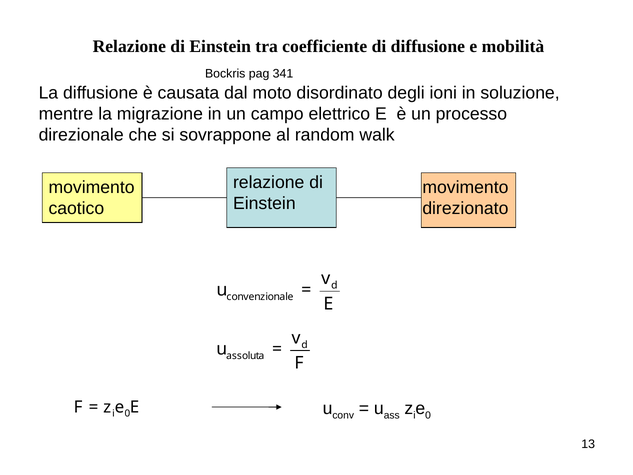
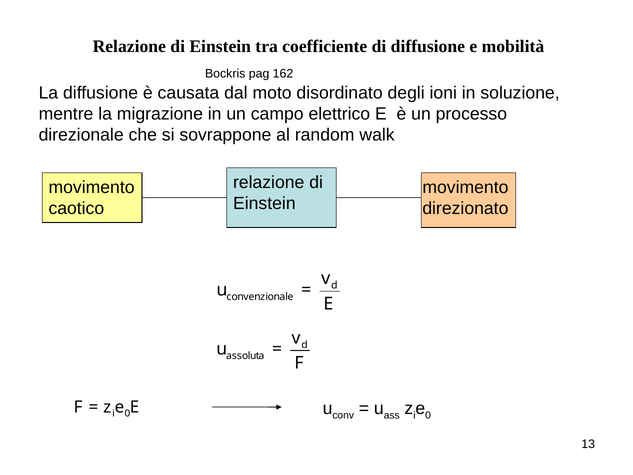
341: 341 -> 162
